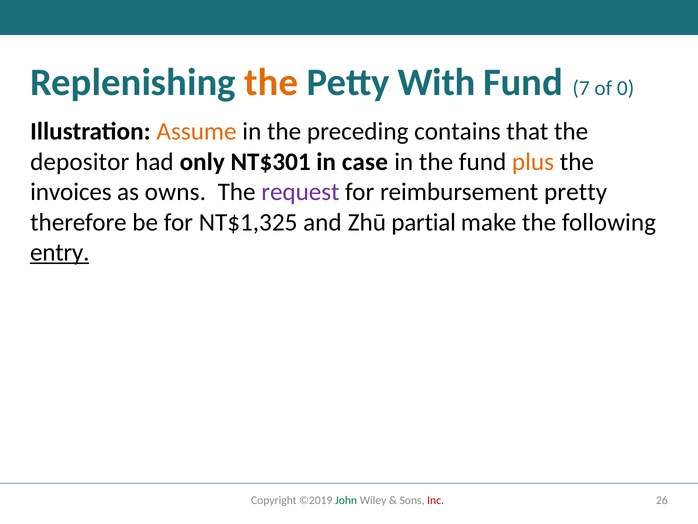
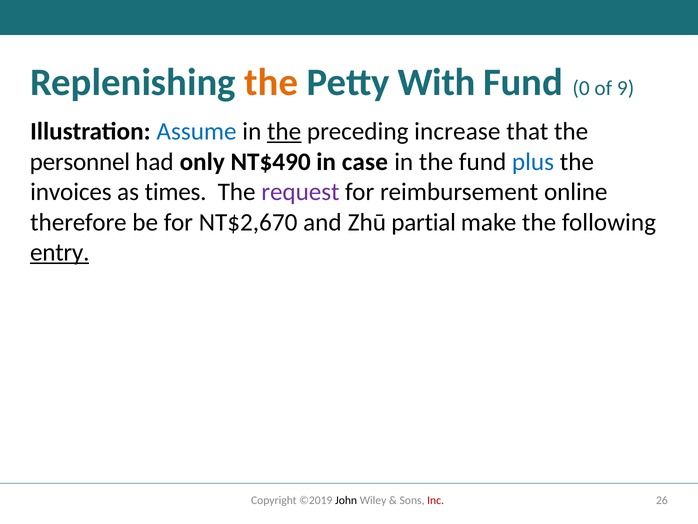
7: 7 -> 0
0: 0 -> 9
Assume colour: orange -> blue
the at (284, 131) underline: none -> present
contains: contains -> increase
depositor: depositor -> personnel
NT$301: NT$301 -> NT$490
plus colour: orange -> blue
owns: owns -> times
pretty: pretty -> online
NT$1,325: NT$1,325 -> NT$2,670
John colour: green -> black
